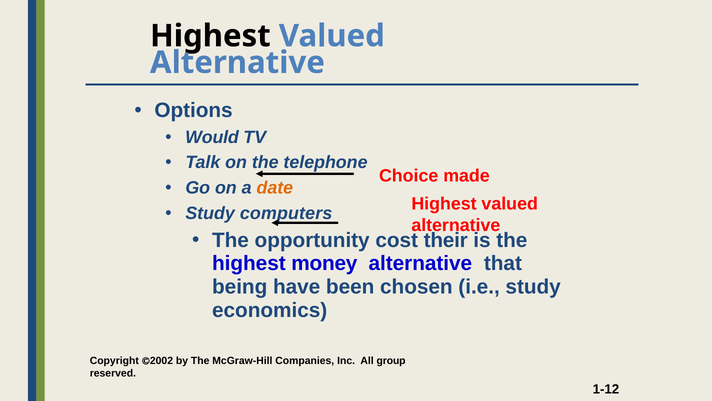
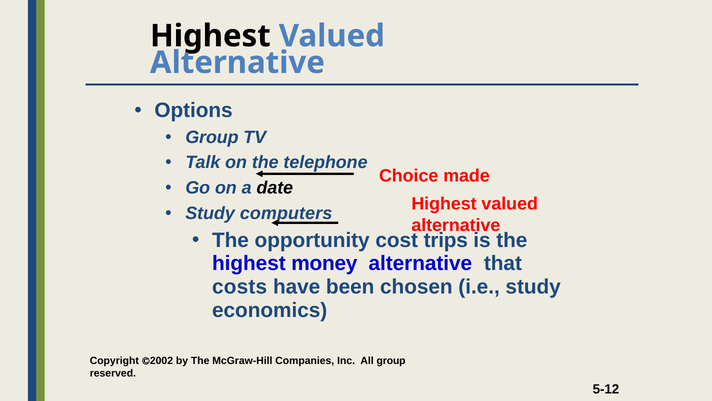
Would at (212, 137): Would -> Group
date colour: orange -> black
their: their -> trips
being: being -> costs
1-12: 1-12 -> 5-12
